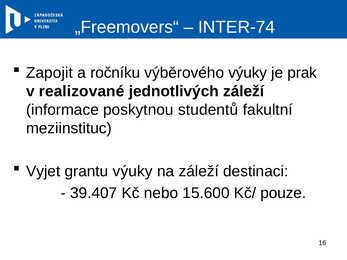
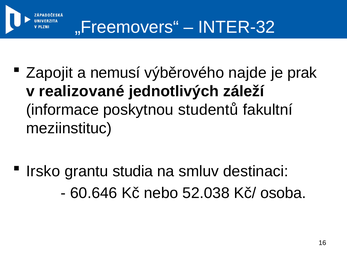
INTER-74: INTER-74 -> INTER-32
ročníku: ročníku -> nemusí
výběrového výuky: výuky -> najde
Vyjet: Vyjet -> Irsko
grantu výuky: výuky -> studia
na záleží: záleží -> smluv
39.407: 39.407 -> 60.646
15.600: 15.600 -> 52.038
pouze: pouze -> osoba
